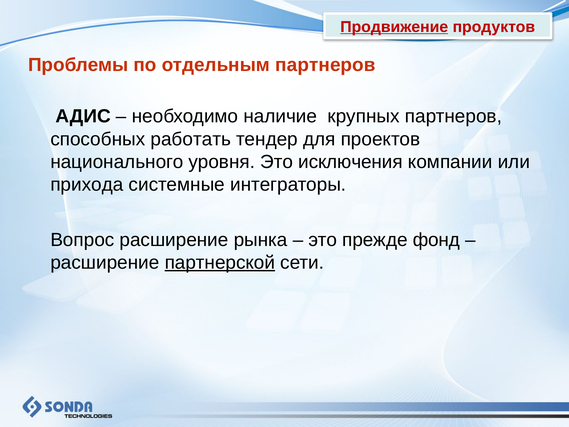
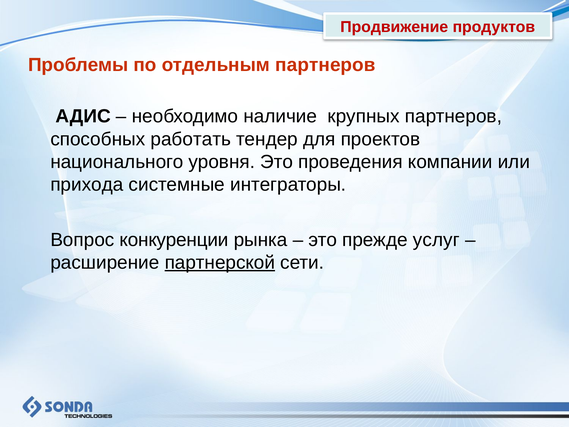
Продвижение underline: present -> none
исключения: исключения -> проведения
Вопрос расширение: расширение -> конкуренции
фонд: фонд -> услуг
